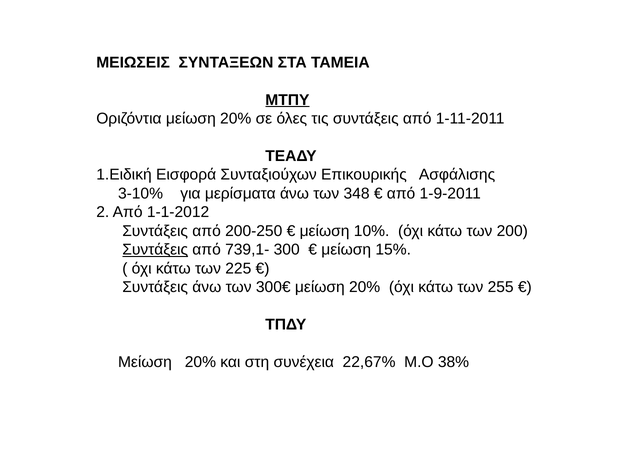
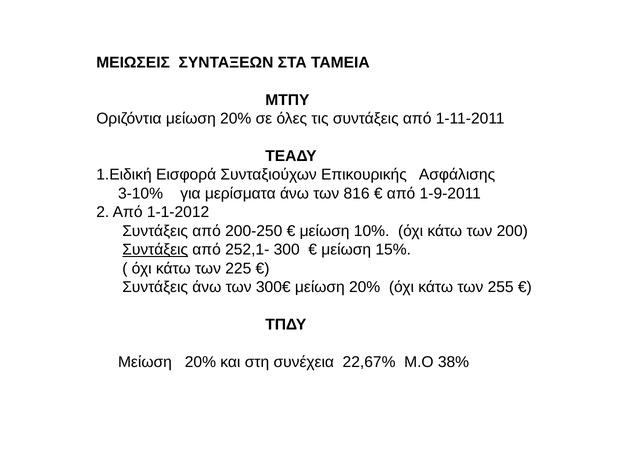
ΜΤΠΥ underline: present -> none
348: 348 -> 816
739,1-: 739,1- -> 252,1-
